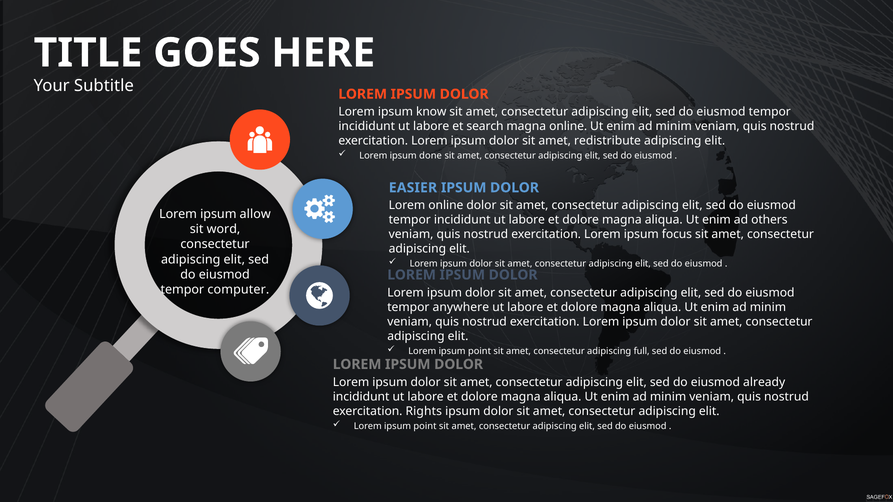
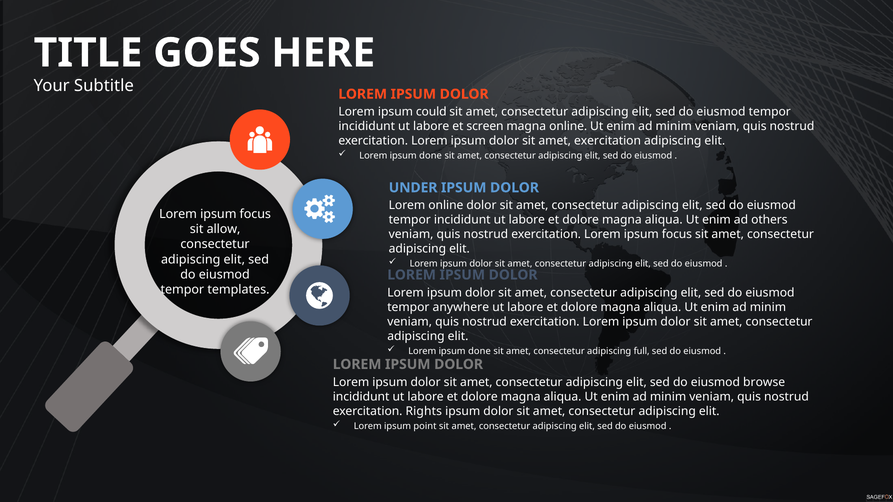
know: know -> could
search: search -> screen
amet redistribute: redistribute -> exercitation
EASIER: EASIER -> UNDER
allow at (255, 214): allow -> focus
word: word -> allow
computer: computer -> templates
point at (480, 351): point -> done
already: already -> browse
